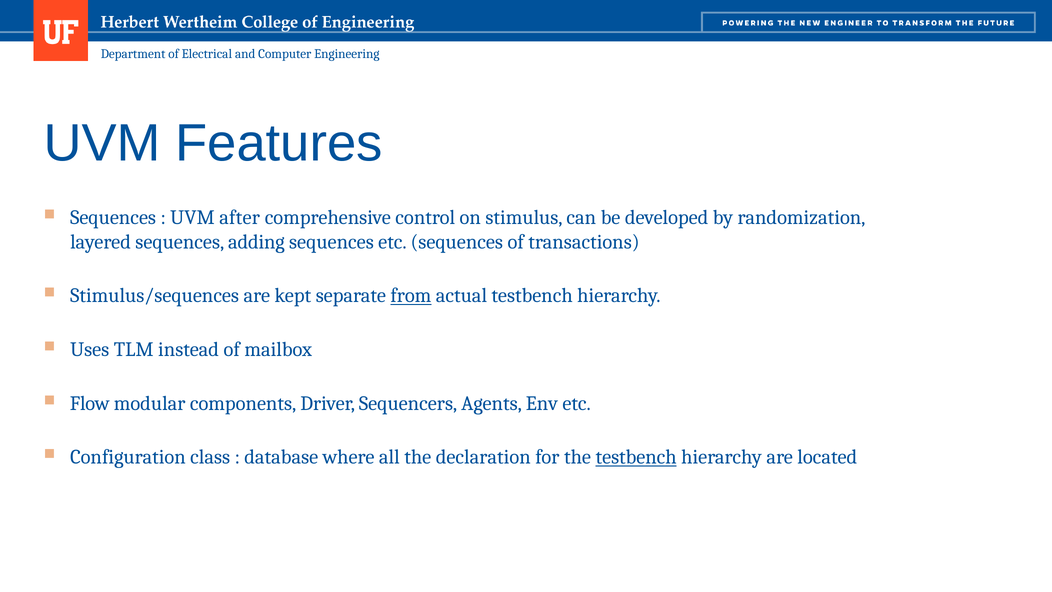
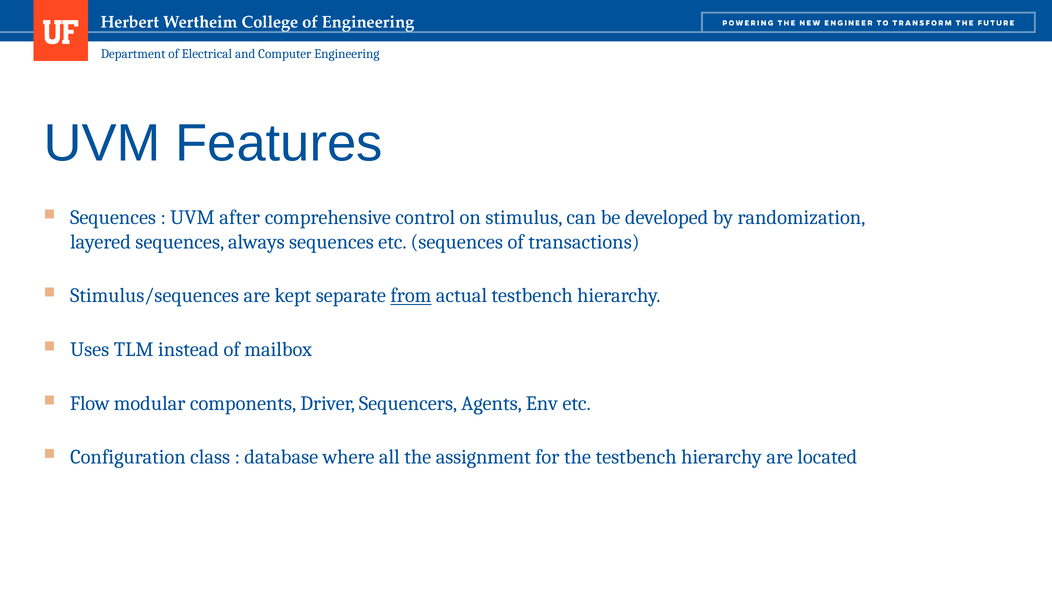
adding: adding -> always
declaration: declaration -> assignment
testbench at (636, 457) underline: present -> none
